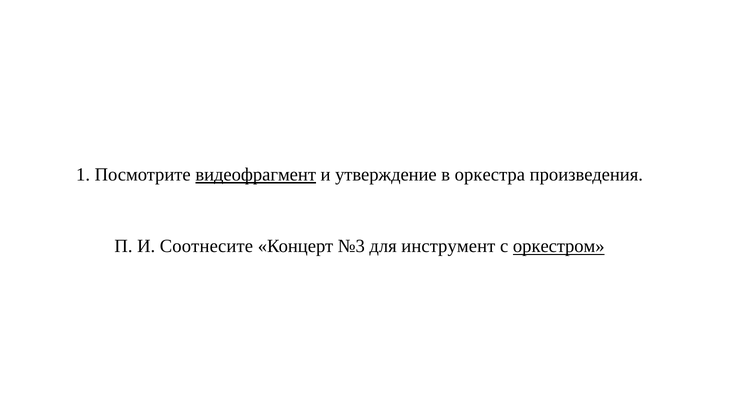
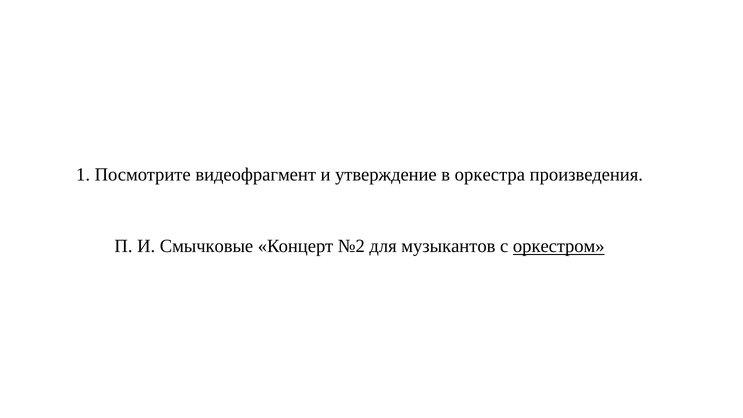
видеофрагмент underline: present -> none
Соотнесите: Соотнесите -> Смычковые
№3: №3 -> №2
инструмент: инструмент -> музыкантов
